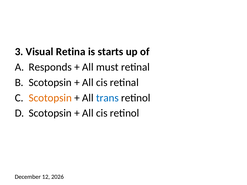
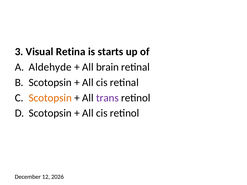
Responds: Responds -> Aldehyde
must: must -> brain
trans colour: blue -> purple
